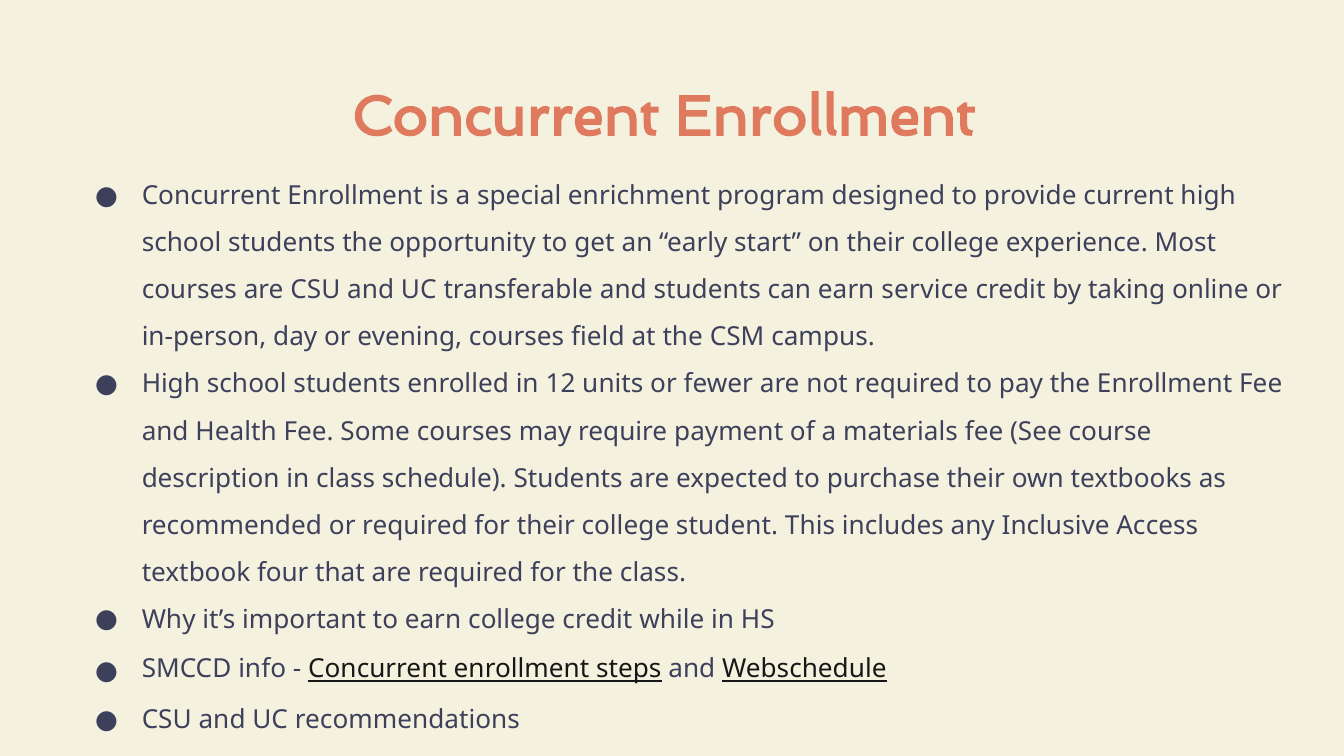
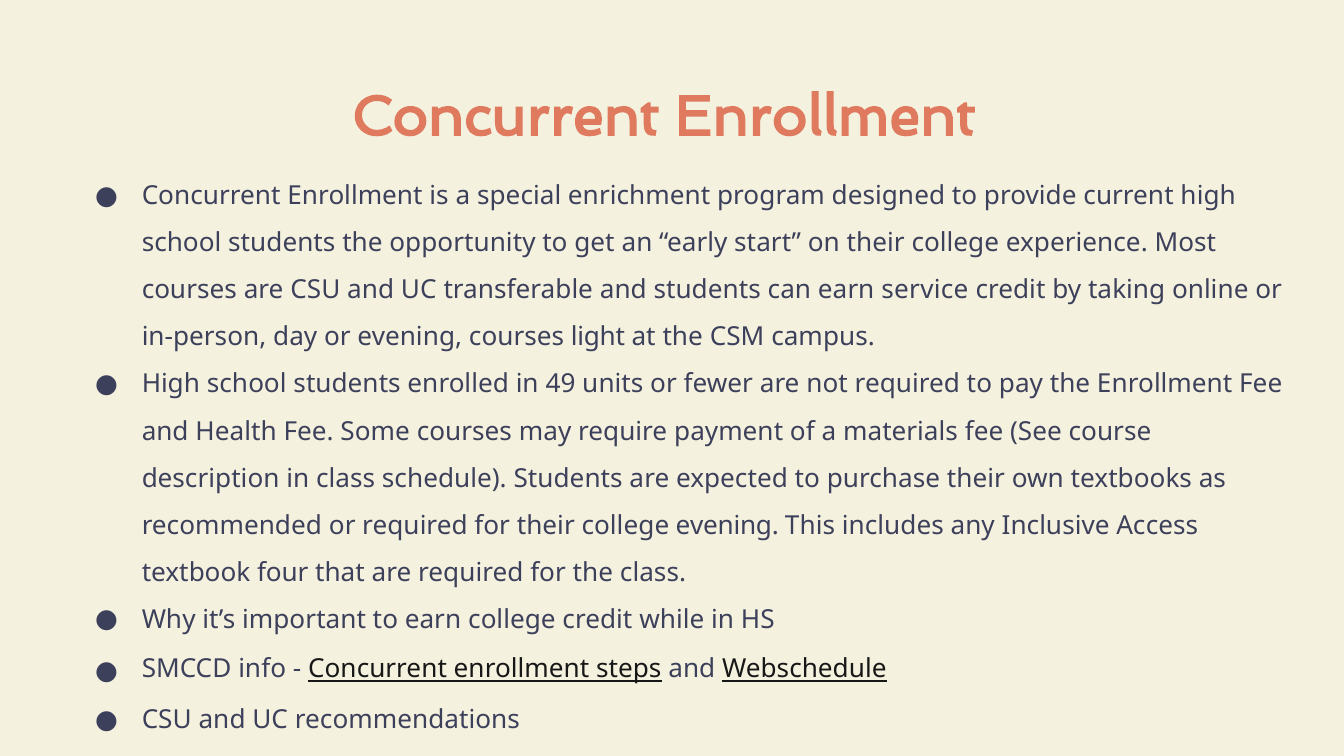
field: field -> light
12: 12 -> 49
college student: student -> evening
